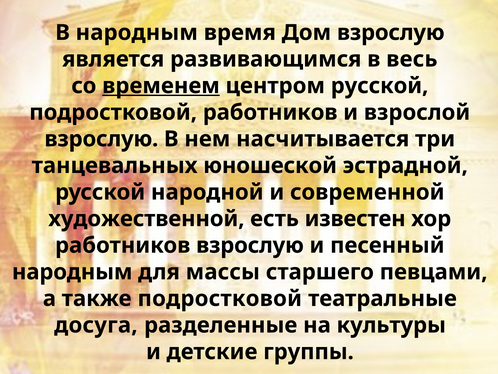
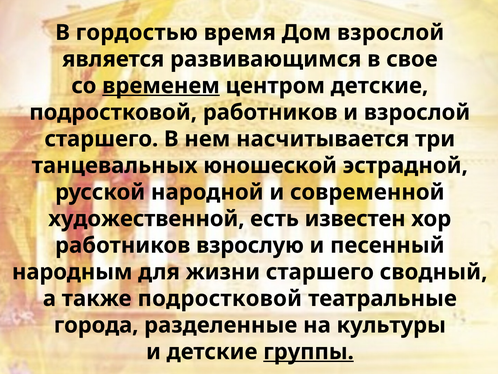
В народным: народным -> гордостью
Дом взрослую: взрослую -> взрослой
весь: весь -> свое
центром русской: русской -> детские
взрослую at (101, 139): взрослую -> старшего
массы: массы -> жизни
певцами: певцами -> сводный
досуга: досуга -> города
группы underline: none -> present
